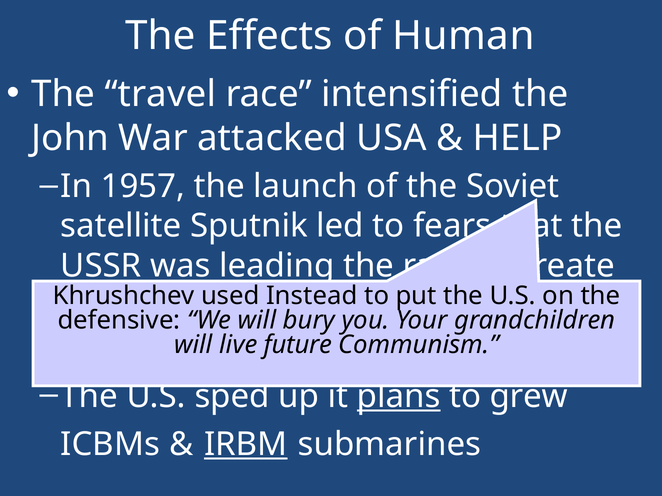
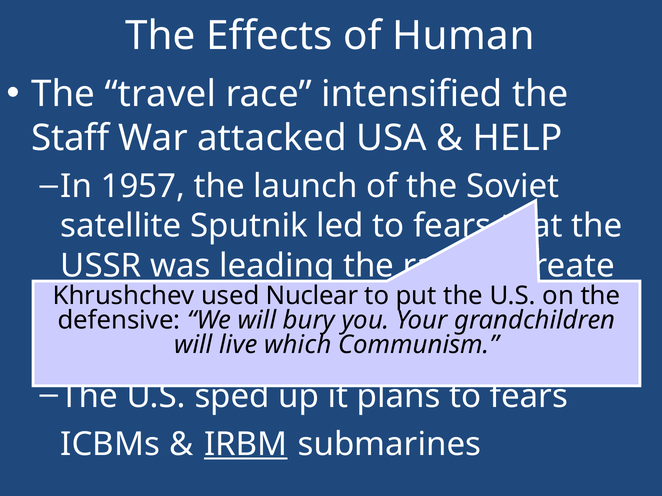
John: John -> Staff
Instead: Instead -> Nuclear
future: future -> which
plans underline: present -> none
grew at (529, 397): grew -> fears
